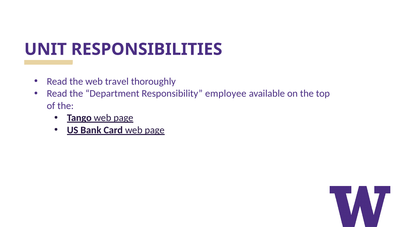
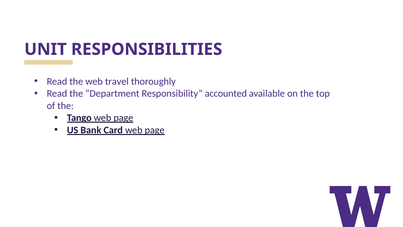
employee: employee -> accounted
